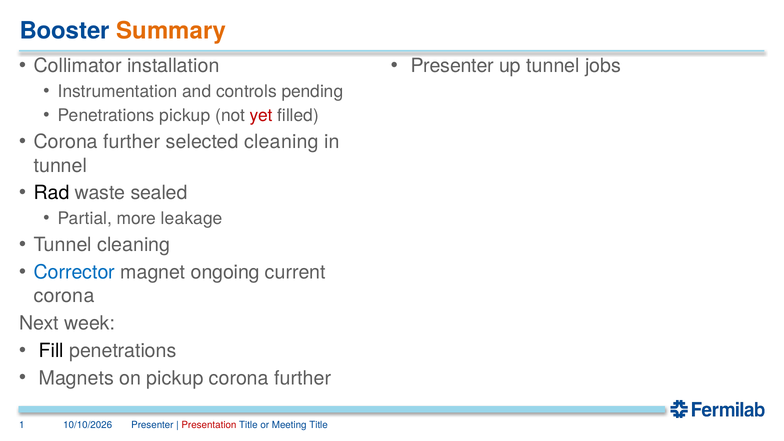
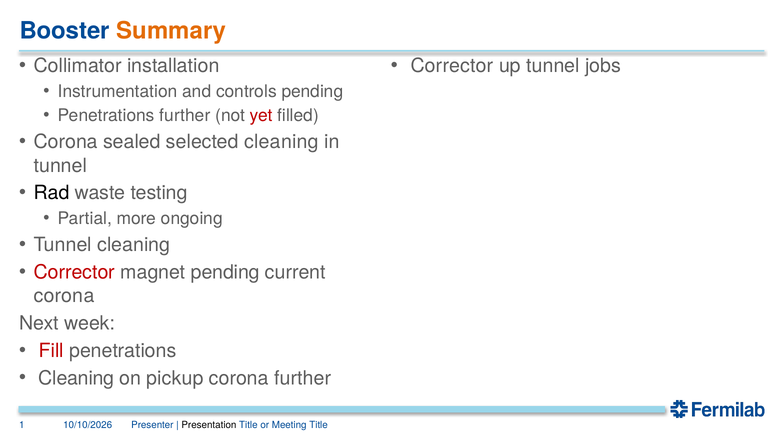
Presenter at (452, 66): Presenter -> Corrector
Penetrations pickup: pickup -> further
further at (132, 142): further -> sealed
sealed: sealed -> testing
leakage: leakage -> ongoing
Corrector at (74, 272) colour: blue -> red
magnet ongoing: ongoing -> pending
Fill colour: black -> red
Magnets at (76, 378): Magnets -> Cleaning
Presentation colour: red -> black
